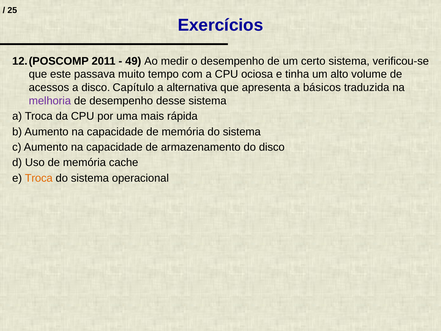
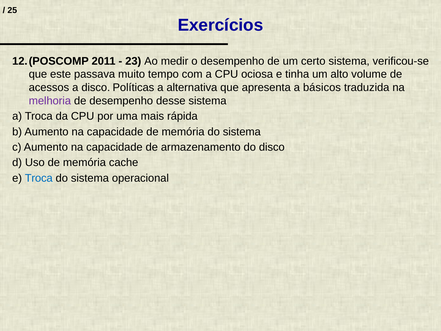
49: 49 -> 23
Capítulo: Capítulo -> Políticas
Troca at (39, 178) colour: orange -> blue
